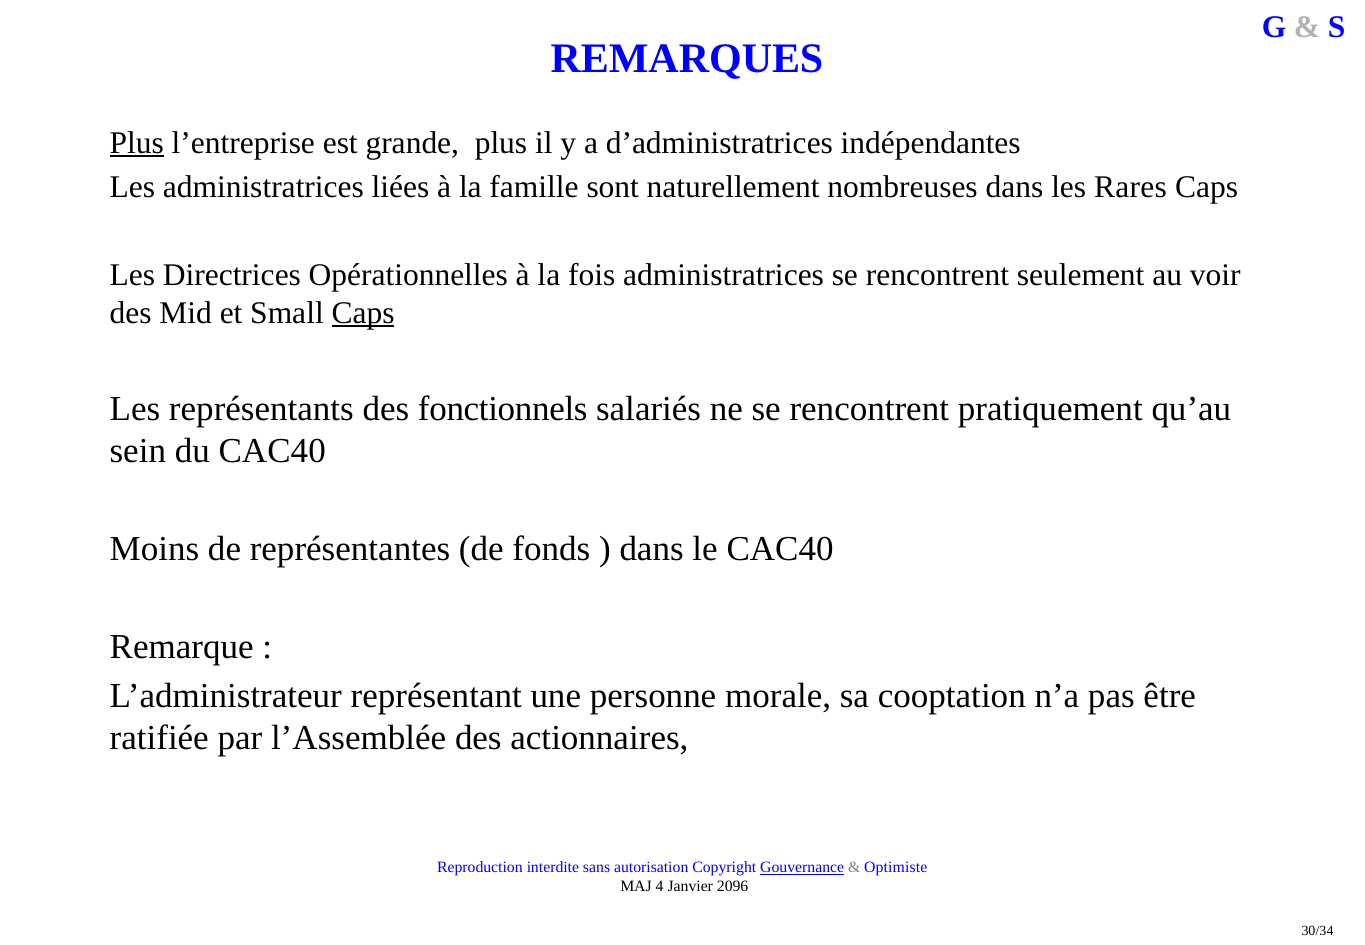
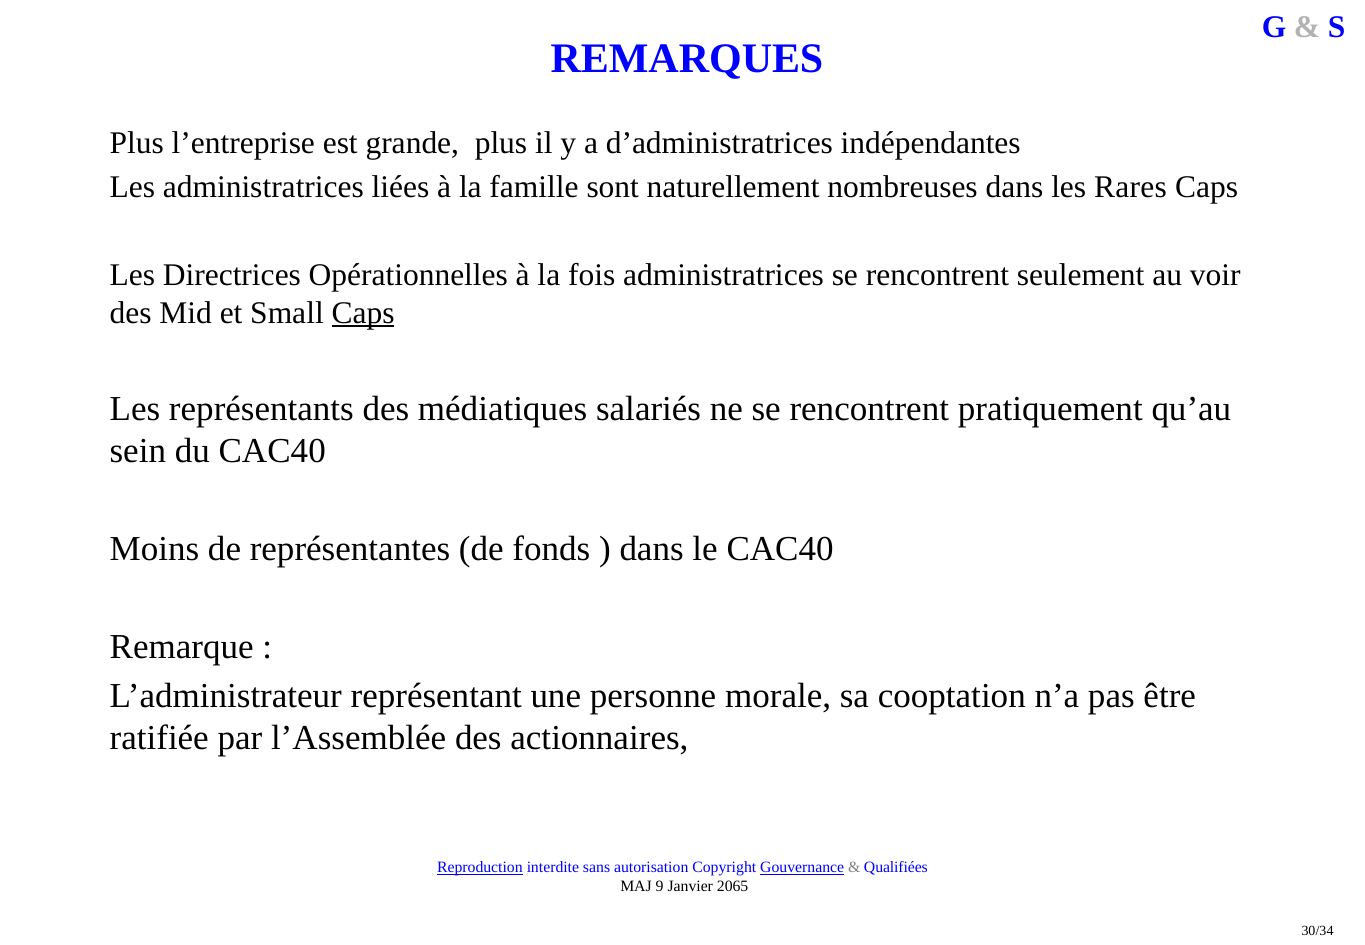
Plus at (137, 143) underline: present -> none
fonctionnels: fonctionnels -> médiatiques
Reproduction underline: none -> present
Optimiste: Optimiste -> Qualifiées
4: 4 -> 9
2096: 2096 -> 2065
